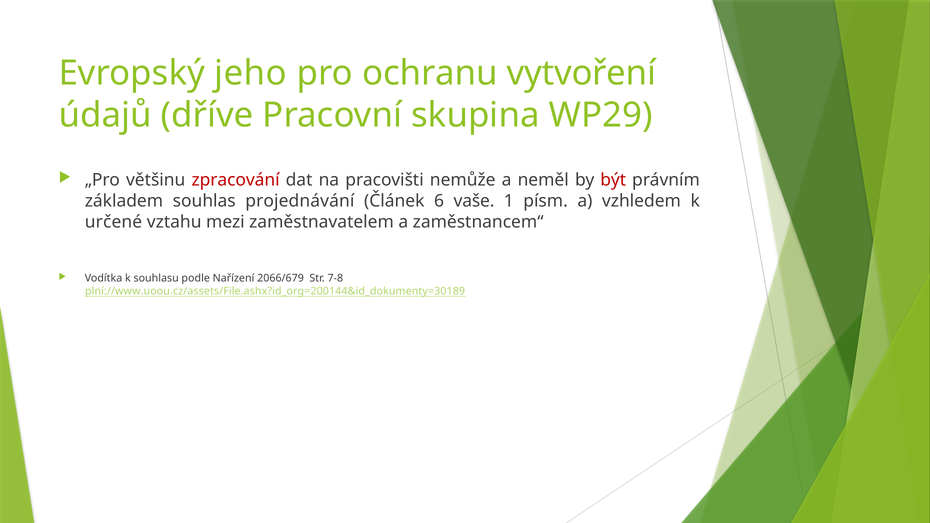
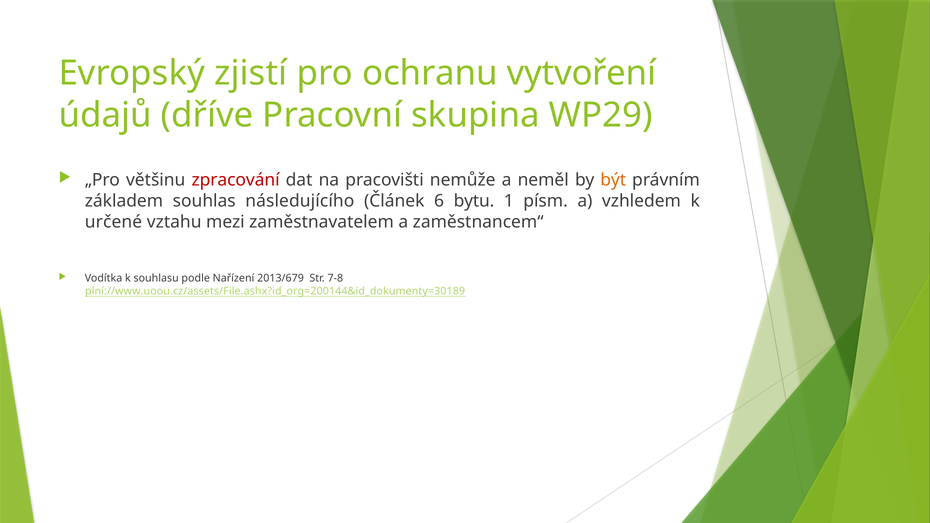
jeho: jeho -> zjistí
být colour: red -> orange
projednávání: projednávání -> následujícího
vaše: vaše -> bytu
2066/679: 2066/679 -> 2013/679
